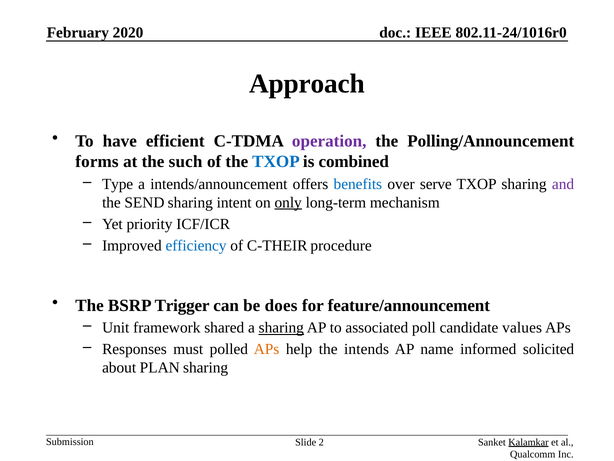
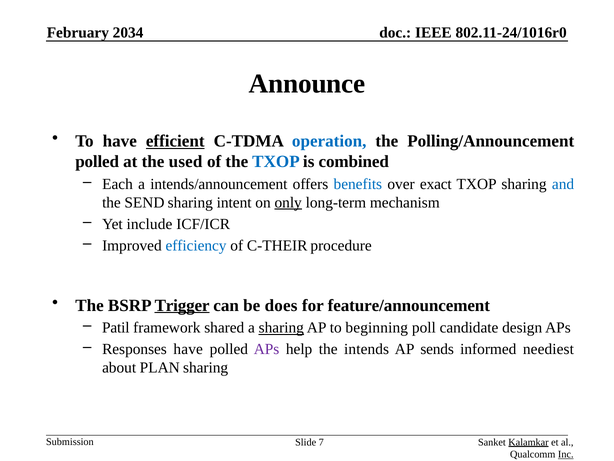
2020: 2020 -> 2034
Approach: Approach -> Announce
efficient underline: none -> present
operation colour: purple -> blue
forms at (97, 161): forms -> polled
such: such -> used
Type: Type -> Each
serve: serve -> exact
and colour: purple -> blue
priority: priority -> include
Trigger underline: none -> present
Unit: Unit -> Patil
associated: associated -> beginning
values: values -> design
Responses must: must -> have
APs at (267, 349) colour: orange -> purple
name: name -> sends
solicited: solicited -> neediest
2: 2 -> 7
Inc underline: none -> present
